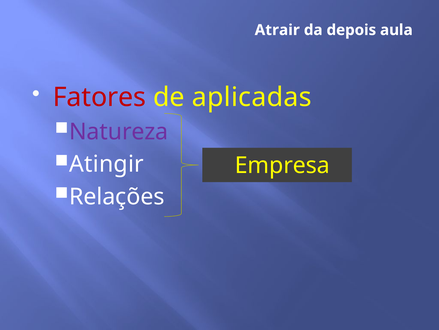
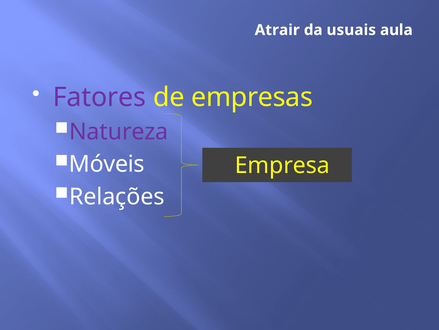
depois: depois -> usuais
Fatores colour: red -> purple
aplicadas: aplicadas -> empresas
Atingir: Atingir -> Móveis
